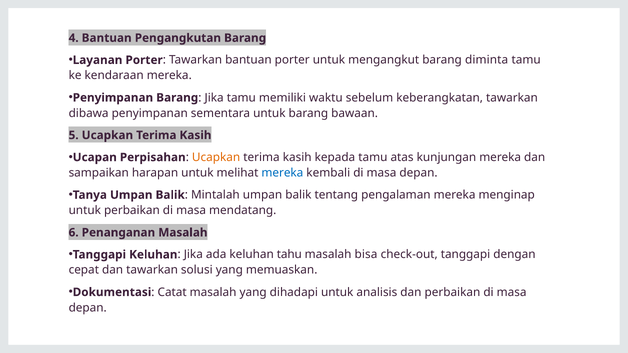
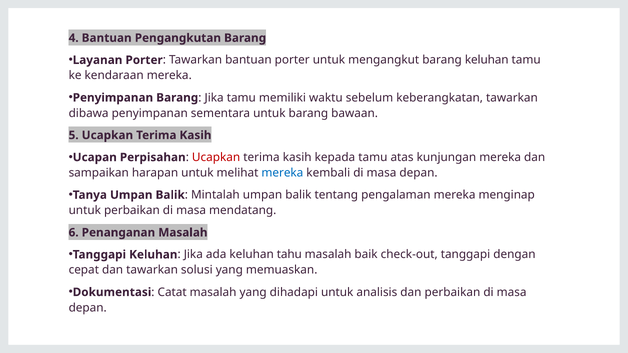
barang diminta: diminta -> keluhan
Ucapkan at (216, 157) colour: orange -> red
bisa: bisa -> baik
